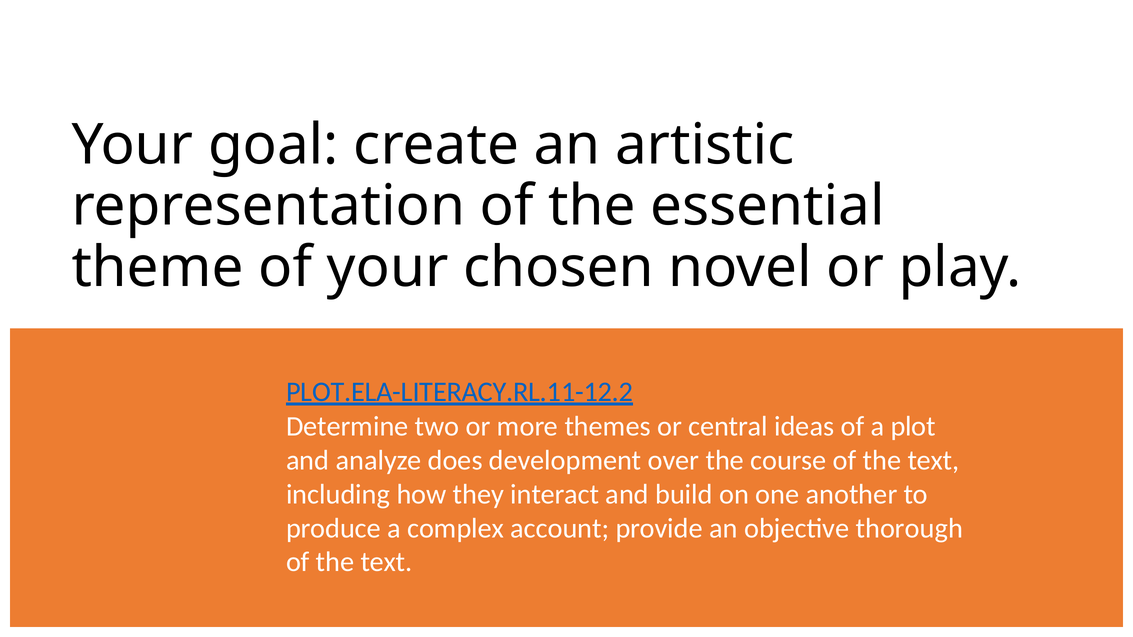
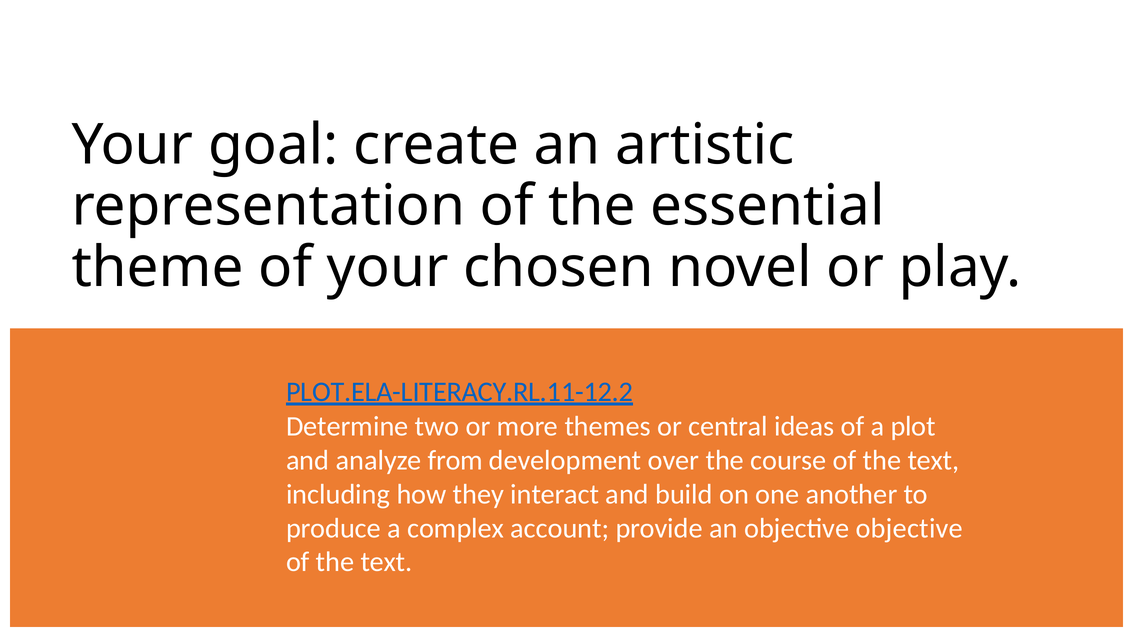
does: does -> from
objective thorough: thorough -> objective
